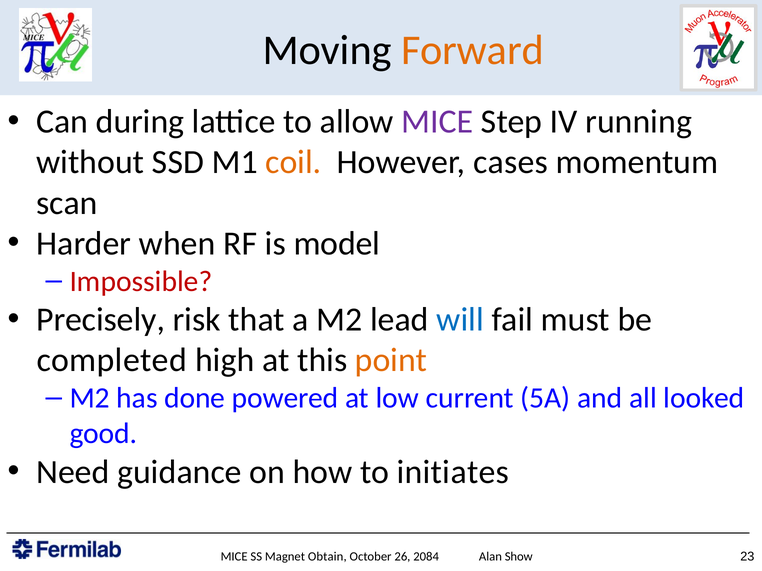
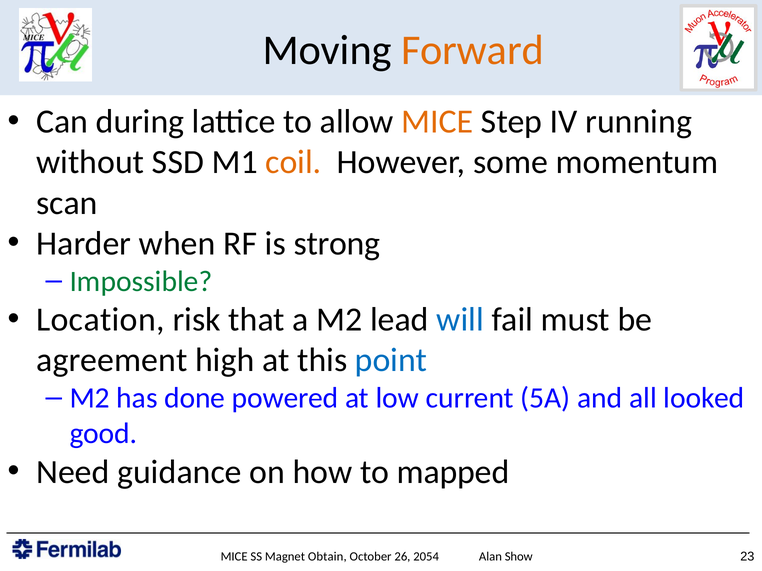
MICE at (437, 122) colour: purple -> orange
cases: cases -> some
model: model -> strong
Impossible colour: red -> green
Precisely: Precisely -> Location
completed: completed -> agreement
point colour: orange -> blue
initiates: initiates -> mapped
2084: 2084 -> 2054
